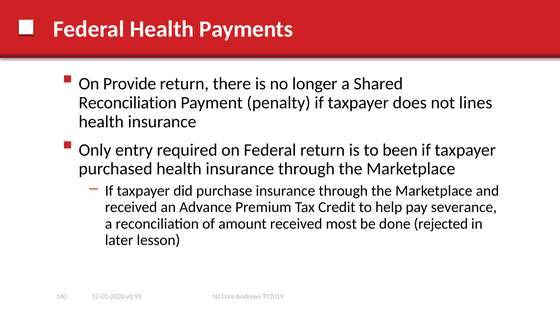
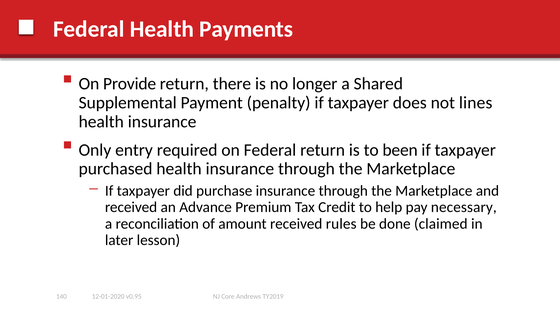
Reconciliation at (128, 103): Reconciliation -> Supplemental
severance: severance -> necessary
most: most -> rules
rejected: rejected -> claimed
